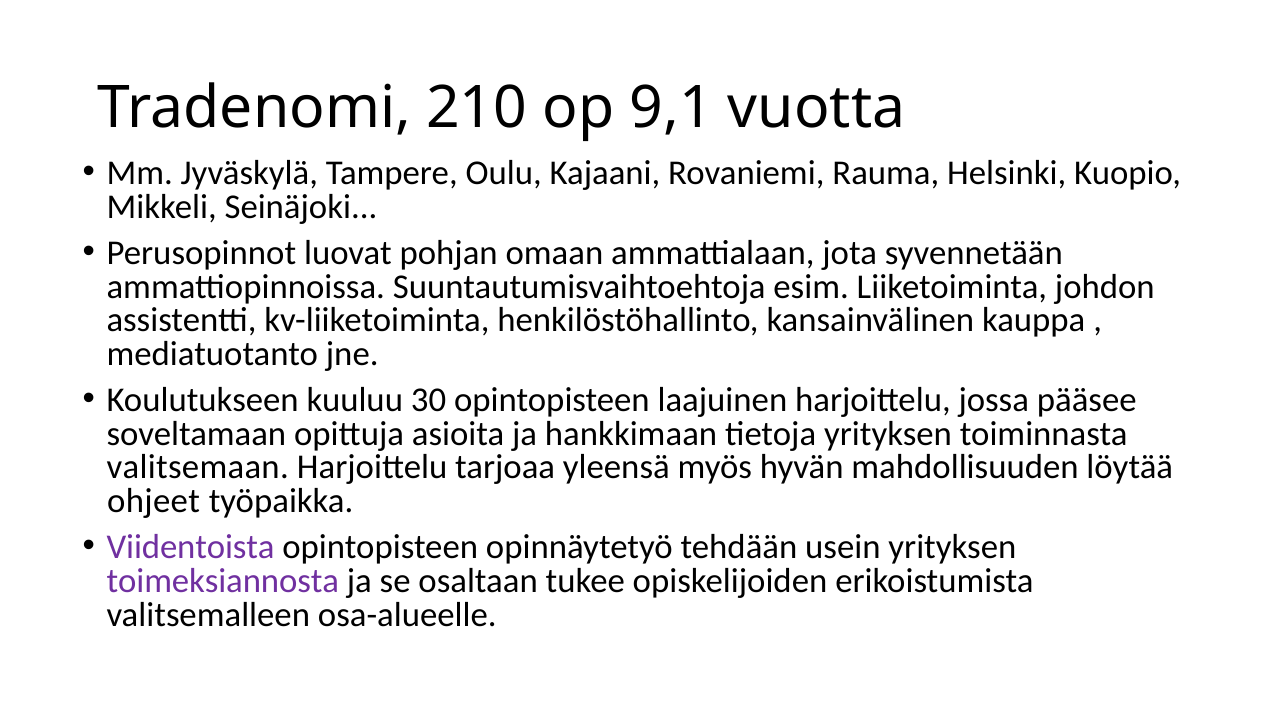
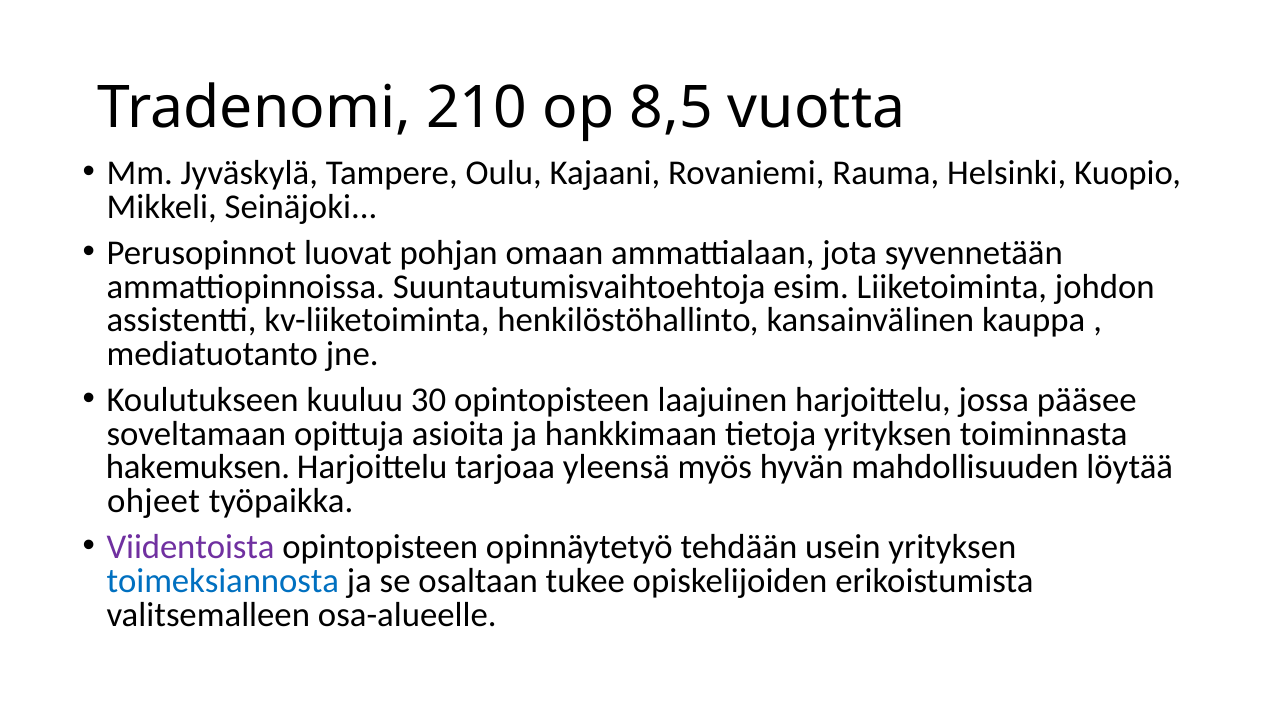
9,1: 9,1 -> 8,5
valitsemaan: valitsemaan -> hakemuksen
toimeksiannosta colour: purple -> blue
